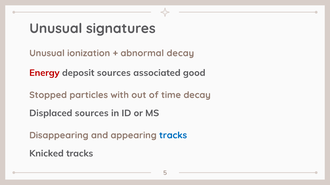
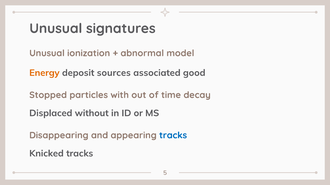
abnormal decay: decay -> model
Energy colour: red -> orange
Displaced sources: sources -> without
